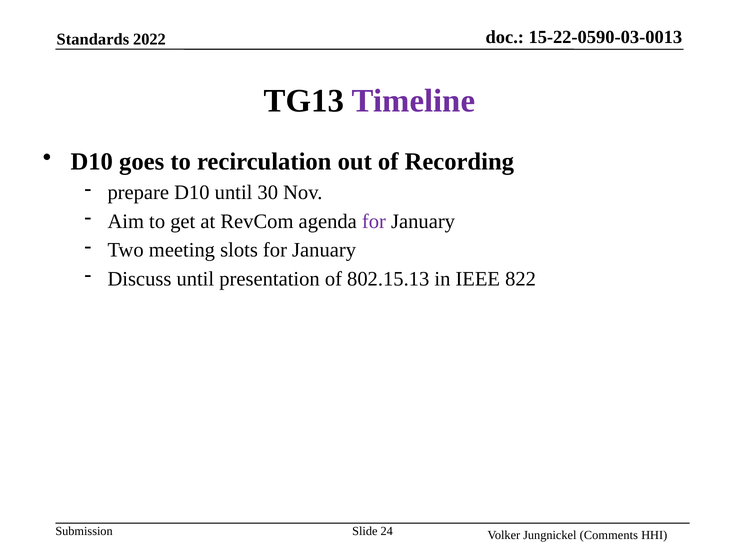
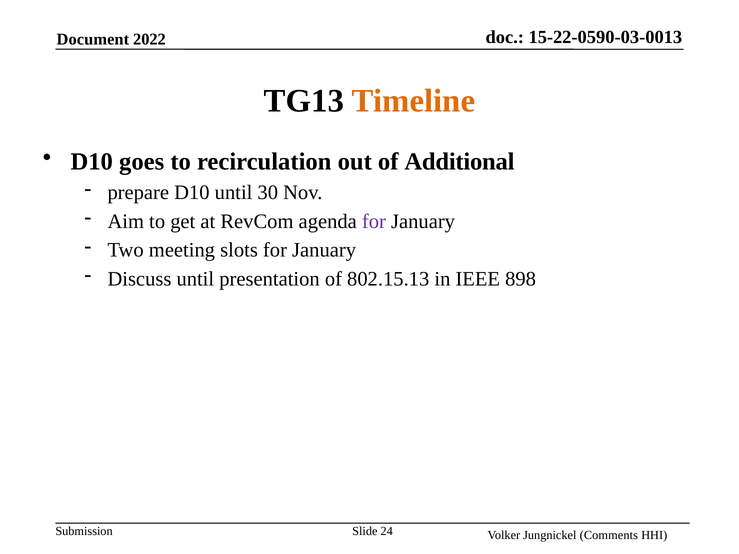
Standards: Standards -> Document
Timeline colour: purple -> orange
Recording: Recording -> Additional
822: 822 -> 898
